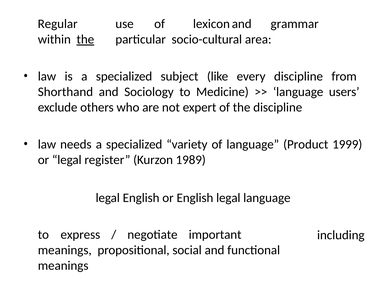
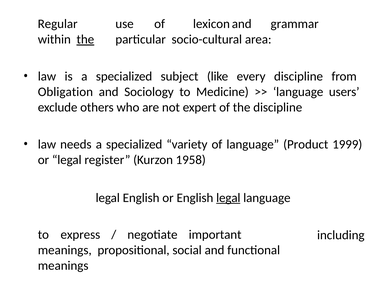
Shorthand: Shorthand -> Obligation
1989: 1989 -> 1958
legal at (228, 198) underline: none -> present
